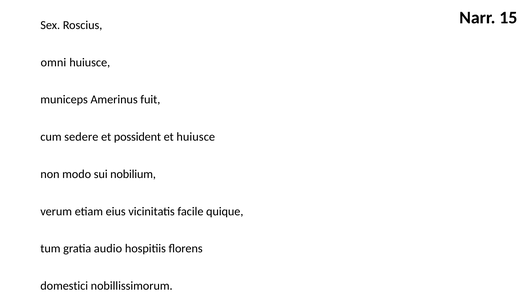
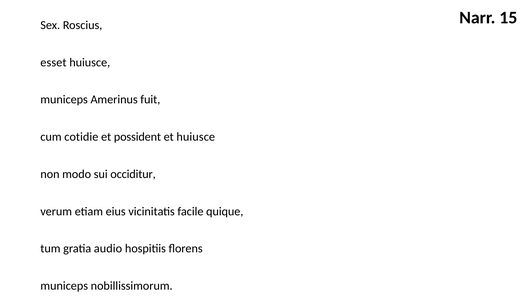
omni: omni -> esset
sedere: sedere -> cotidie
nobilium: nobilium -> occiditur
domestici at (64, 286): domestici -> municeps
